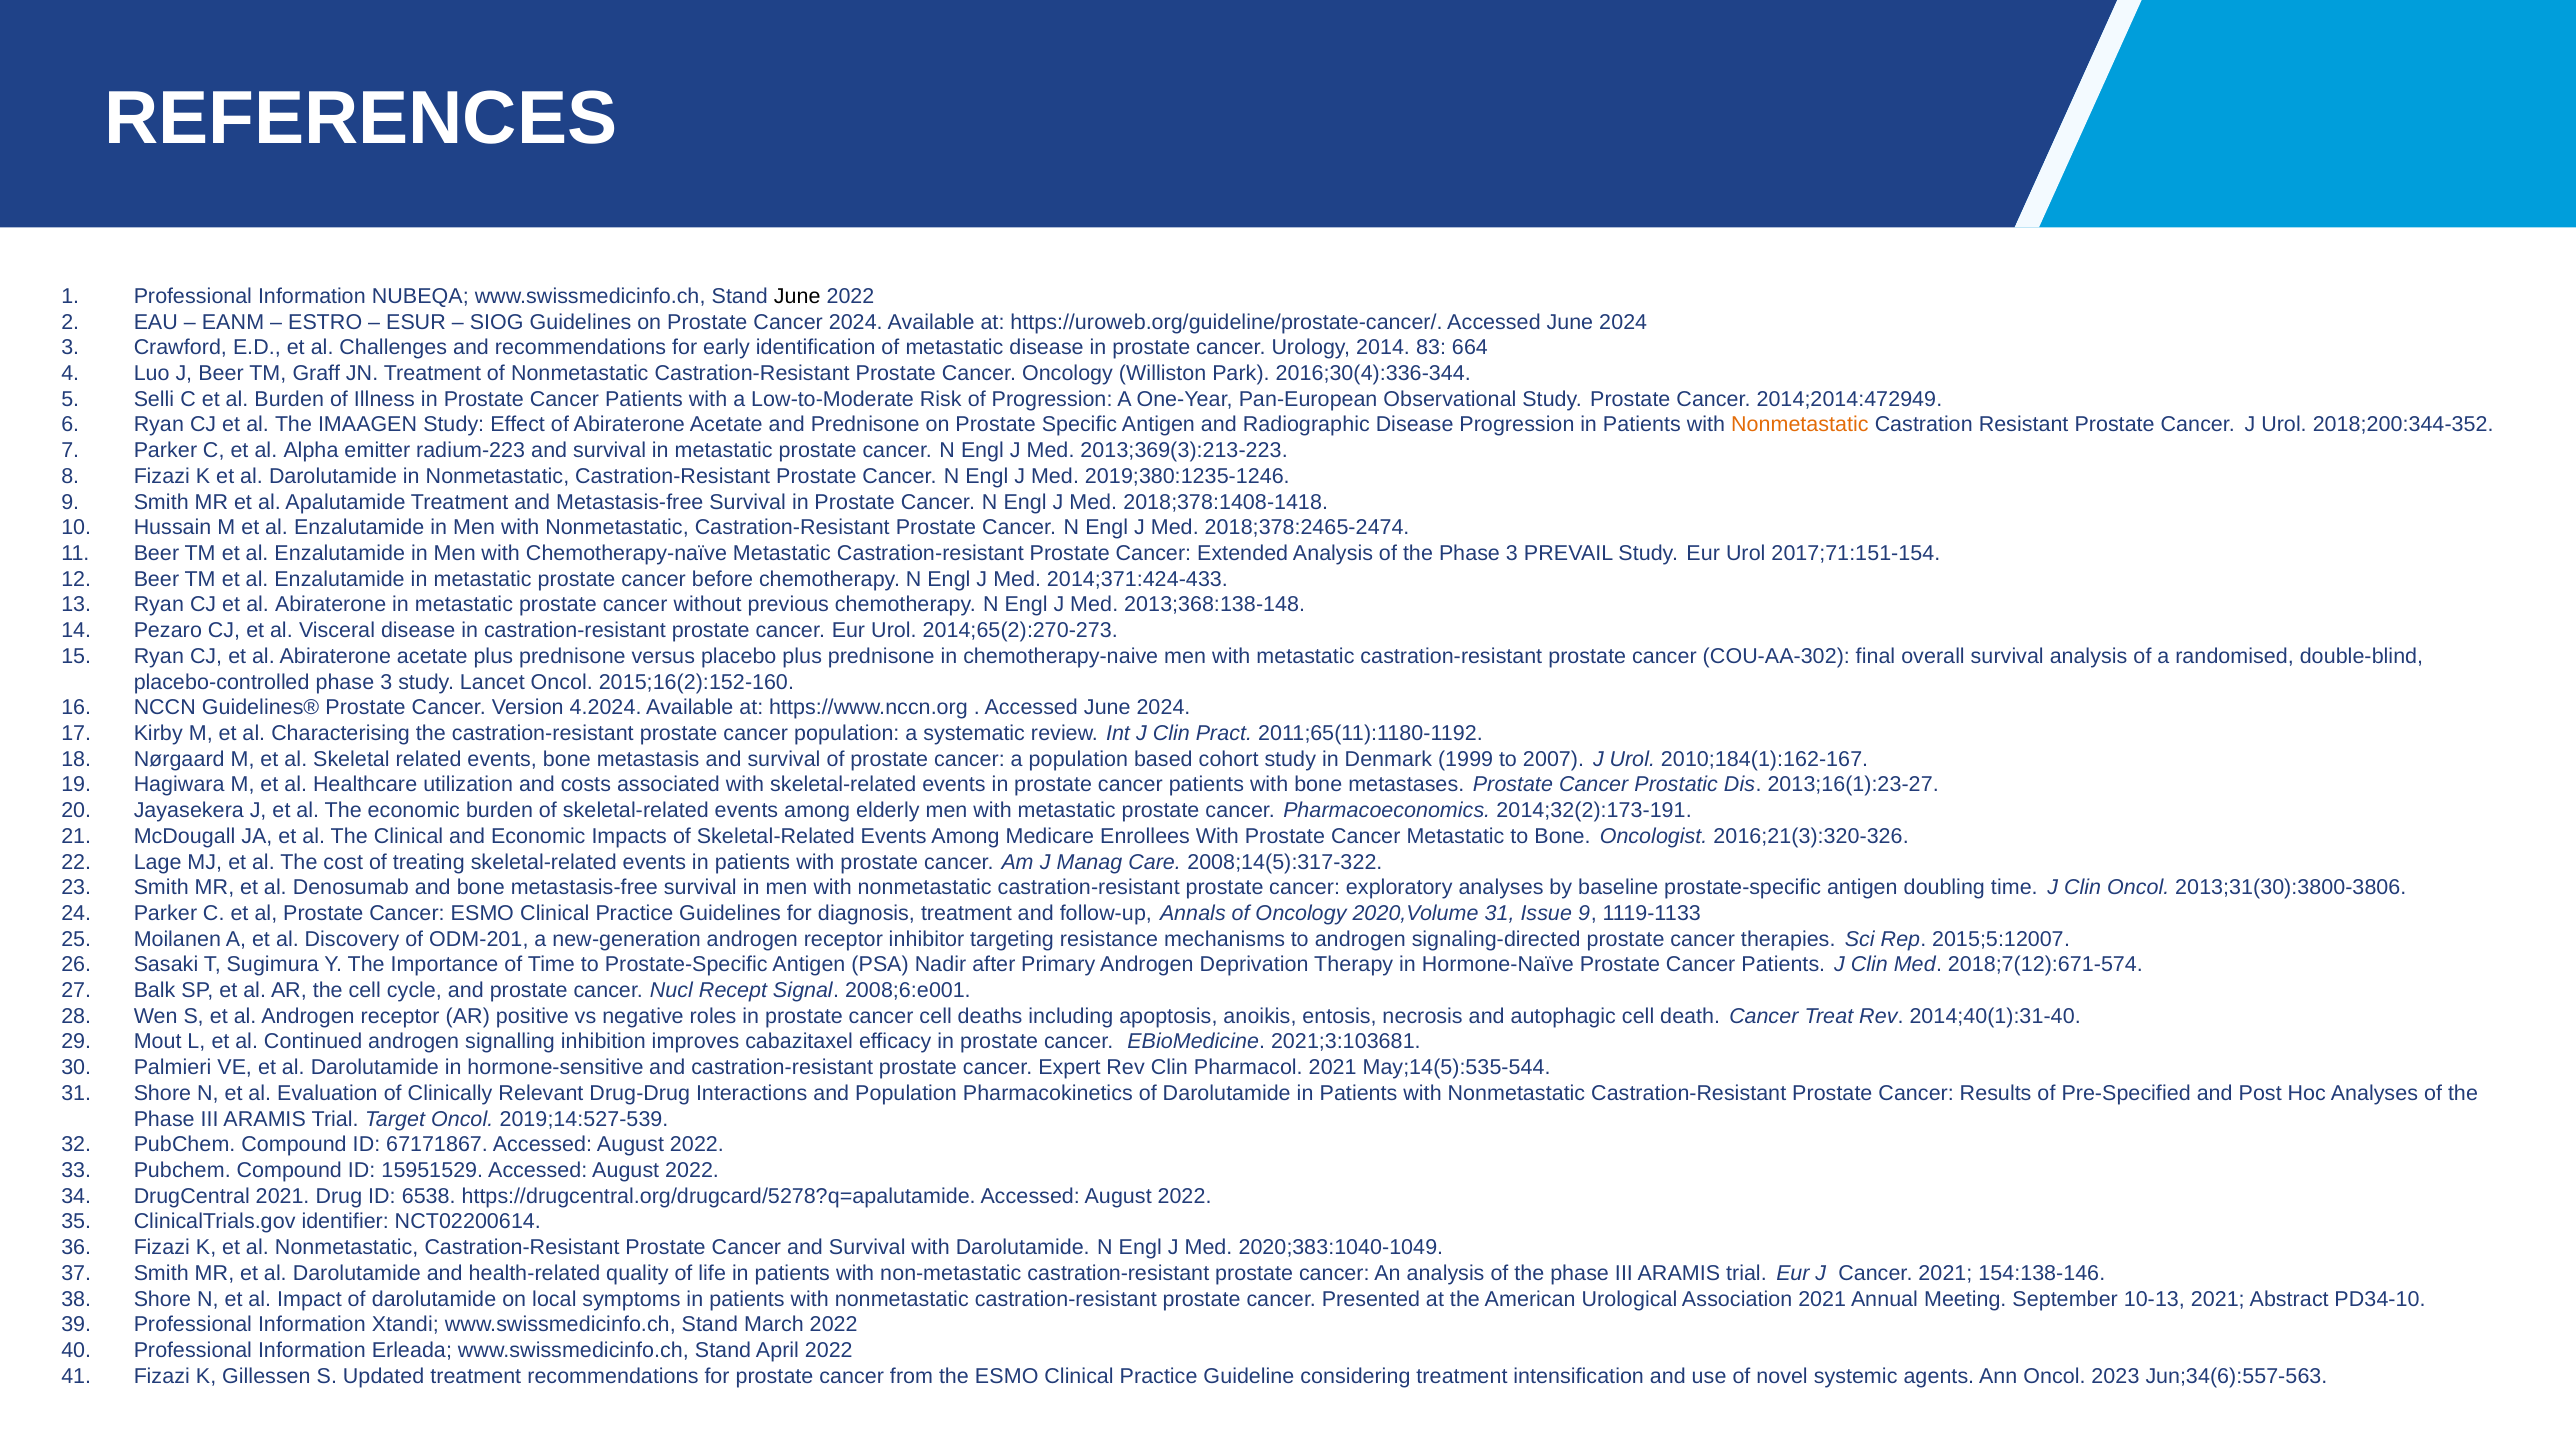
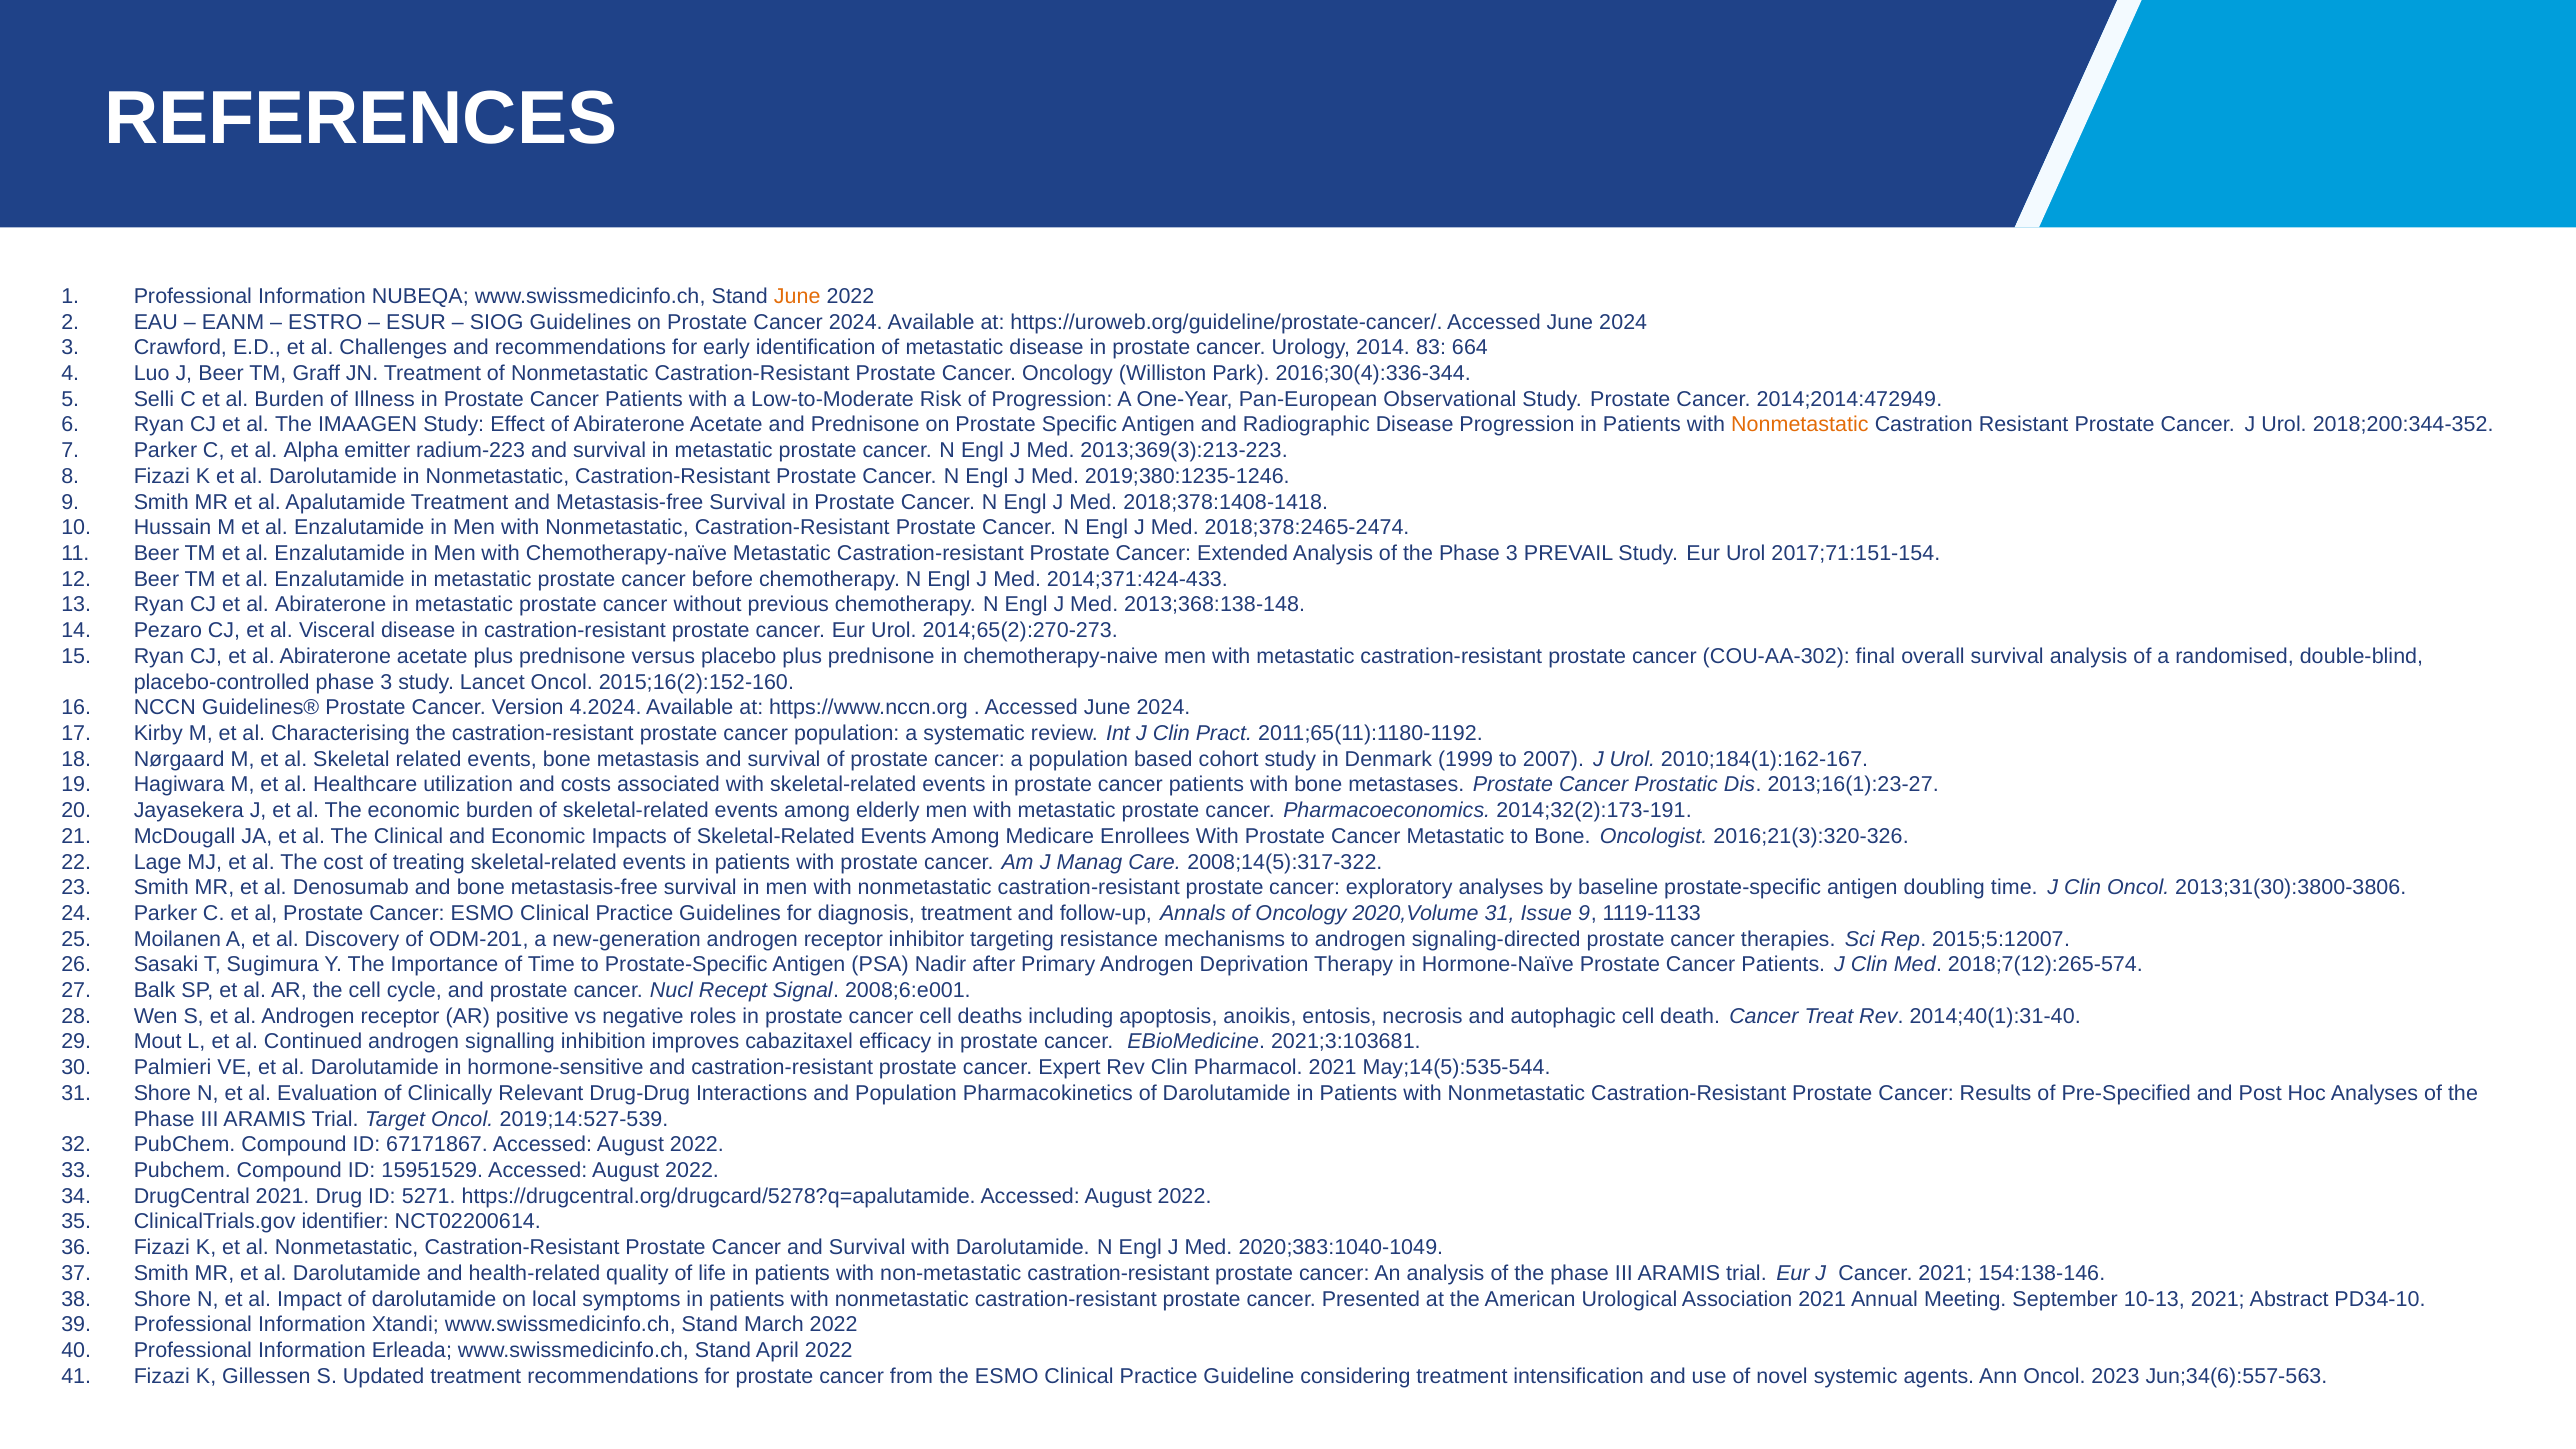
June at (797, 296) colour: black -> orange
2018;7(12):671-574: 2018;7(12):671-574 -> 2018;7(12):265-574
6538: 6538 -> 5271
